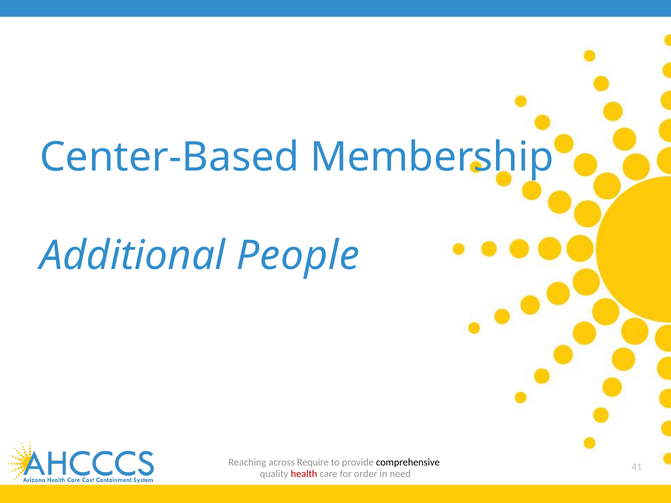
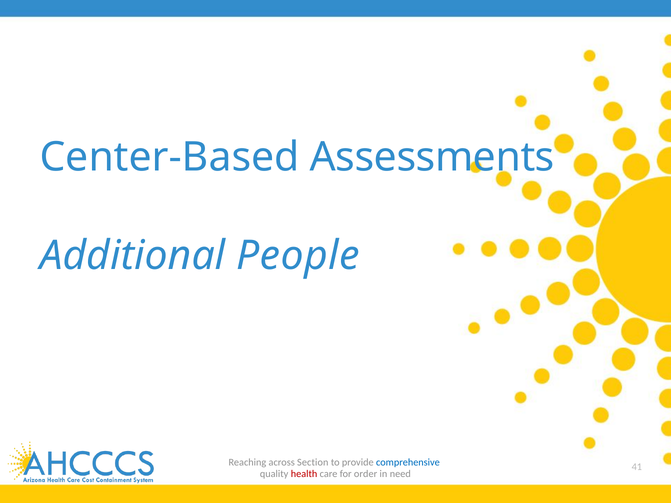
Membership: Membership -> Assessments
Require: Require -> Section
comprehensive colour: black -> blue
